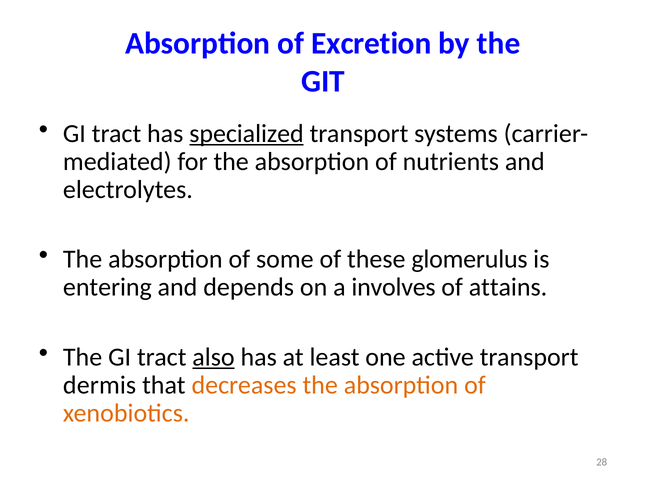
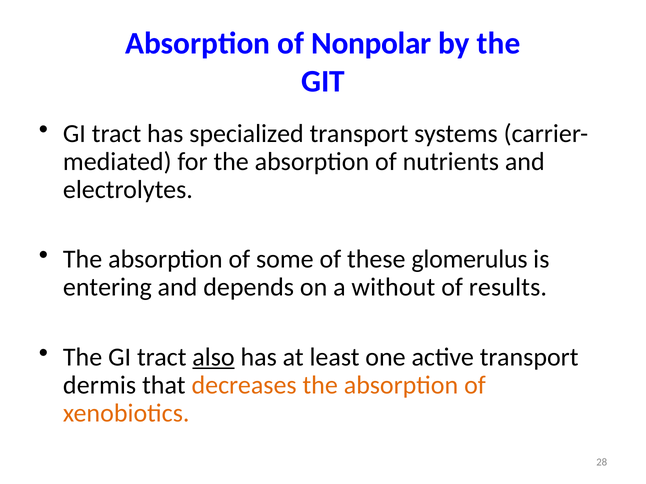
Excretion: Excretion -> Nonpolar
specialized underline: present -> none
involves: involves -> without
attains: attains -> results
